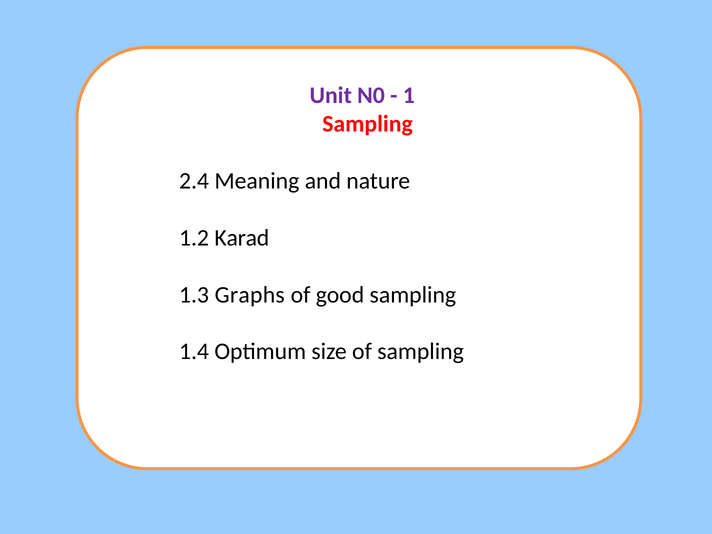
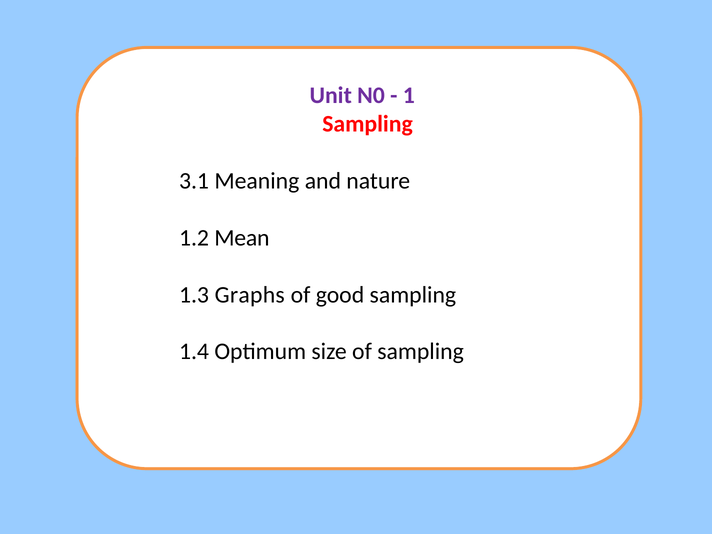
2.4: 2.4 -> 3.1
Karad: Karad -> Mean
